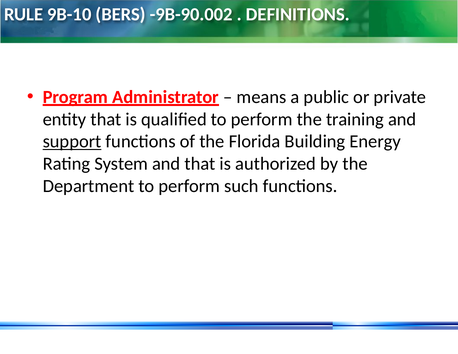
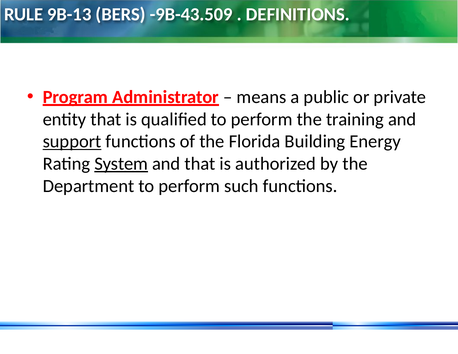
9B-10: 9B-10 -> 9B-13
-9B-90.002: -9B-90.002 -> -9B-43.509
System underline: none -> present
